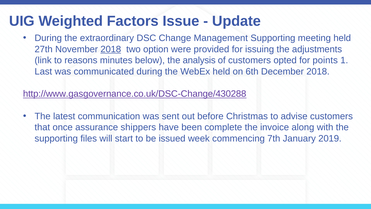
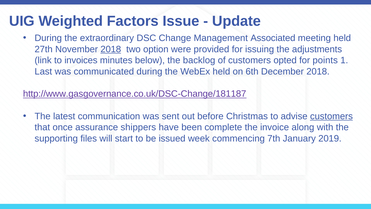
Management Supporting: Supporting -> Associated
reasons: reasons -> invoices
analysis: analysis -> backlog
http://www.gasgovernance.co.uk/DSC-Change/430288: http://www.gasgovernance.co.uk/DSC-Change/430288 -> http://www.gasgovernance.co.uk/DSC-Change/181187
customers at (331, 116) underline: none -> present
